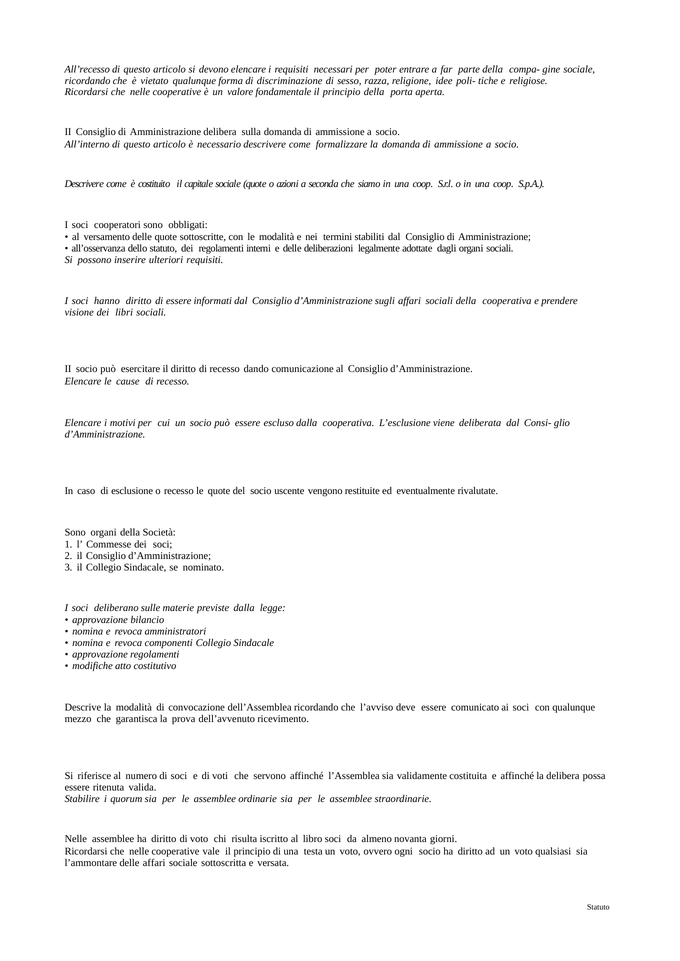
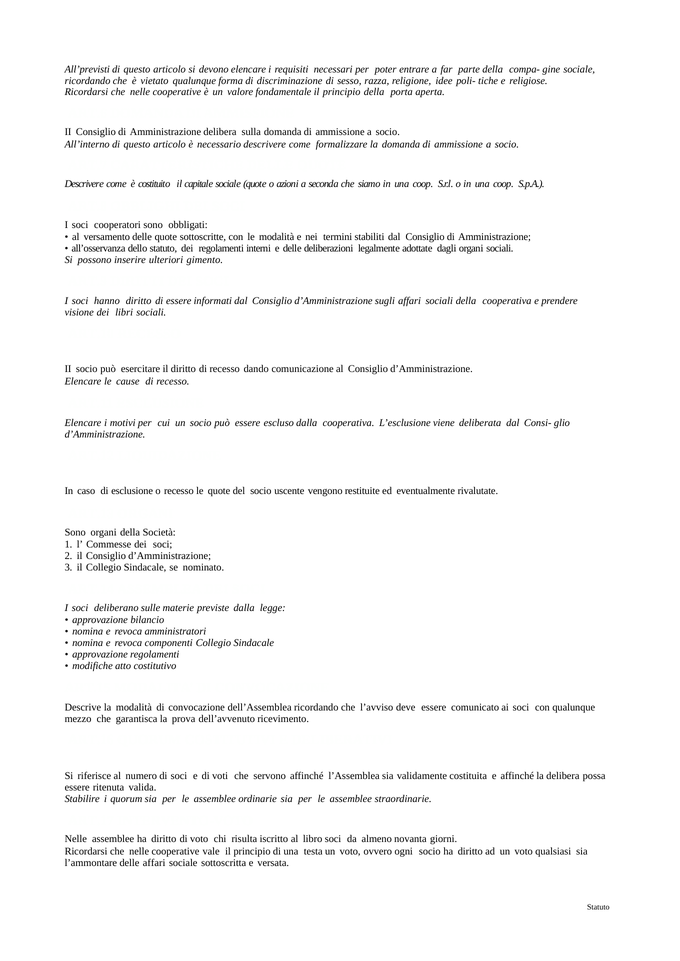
All’recesso: All’recesso -> All’previsti
ulteriori requisiti: requisiti -> gimento
